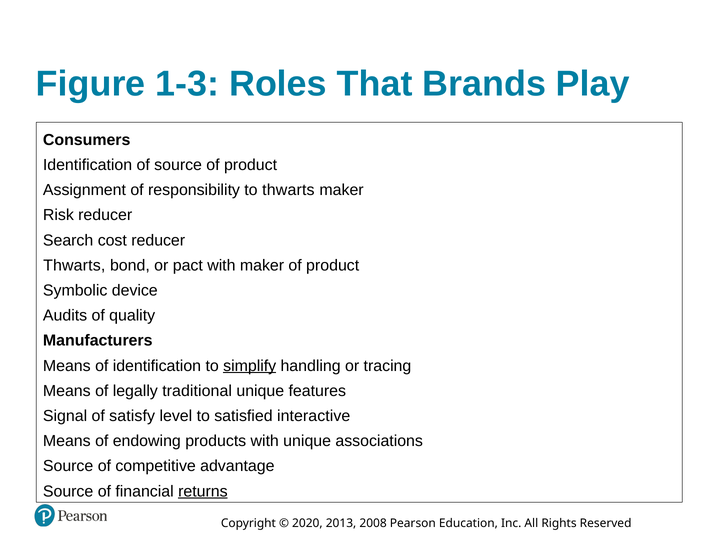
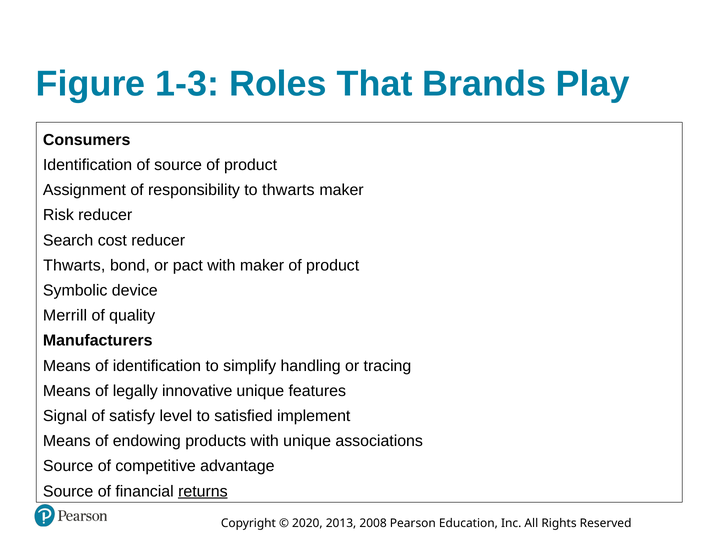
Audits: Audits -> Merrill
simplify underline: present -> none
traditional: traditional -> innovative
interactive: interactive -> implement
